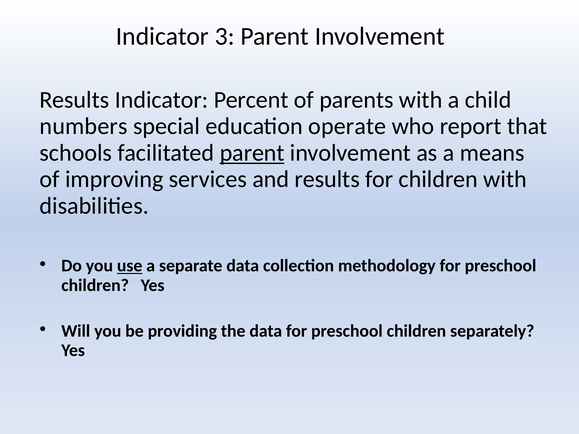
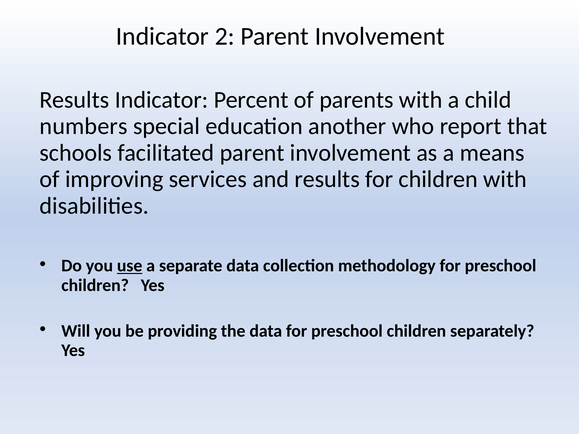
3: 3 -> 2
operate: operate -> another
parent at (252, 153) underline: present -> none
